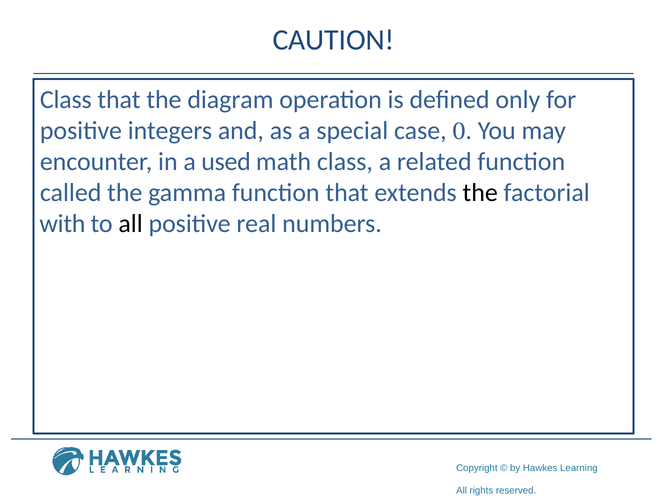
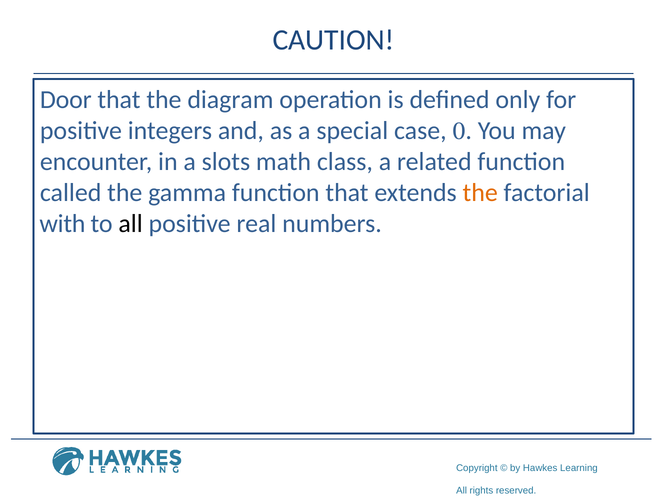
Class at (66, 100): Class -> Door
used: used -> slots
the at (480, 193) colour: black -> orange
